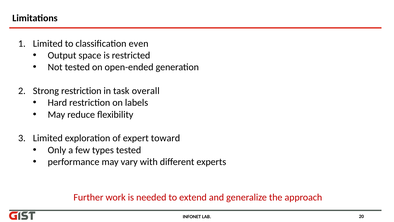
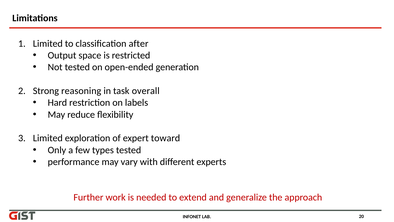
even: even -> after
Strong restriction: restriction -> reasoning
